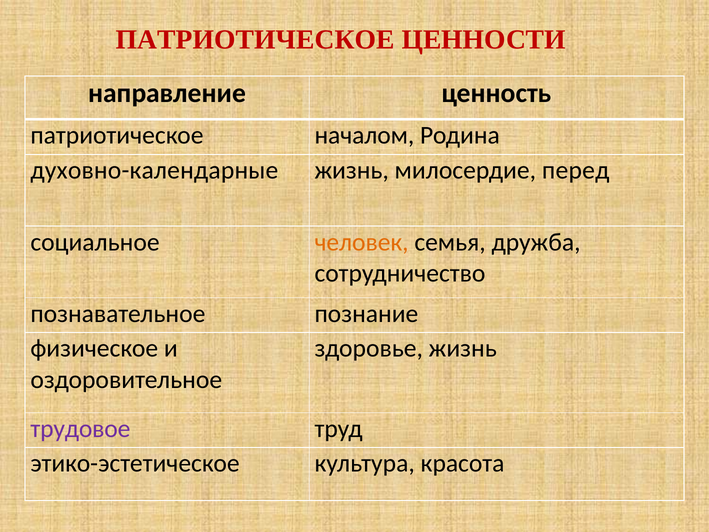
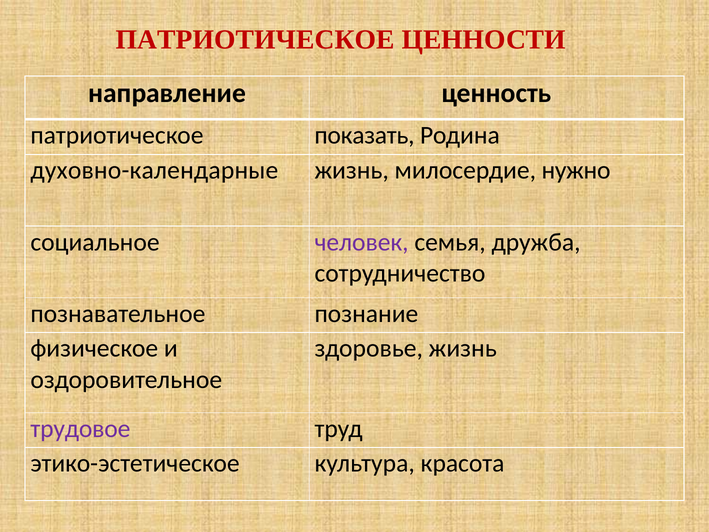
началом: началом -> показать
перед: перед -> нужно
человек colour: orange -> purple
